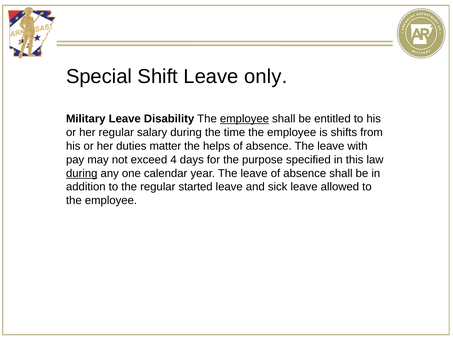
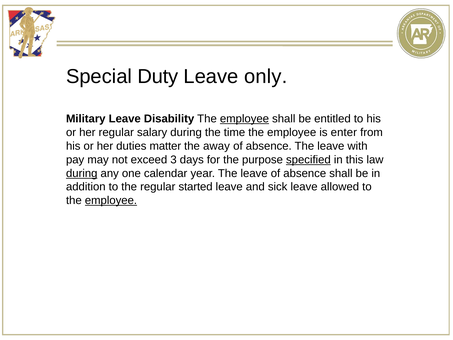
Shift: Shift -> Duty
shifts: shifts -> enter
helps: helps -> away
4: 4 -> 3
specified underline: none -> present
employee at (111, 200) underline: none -> present
